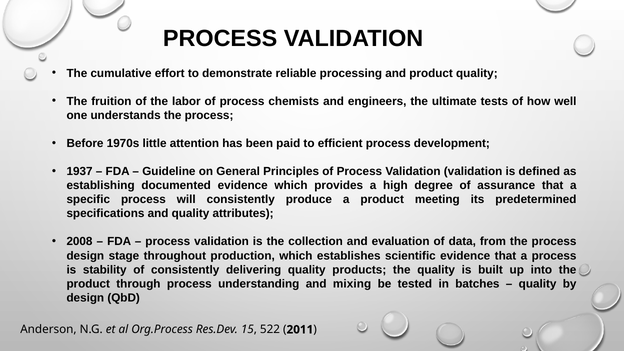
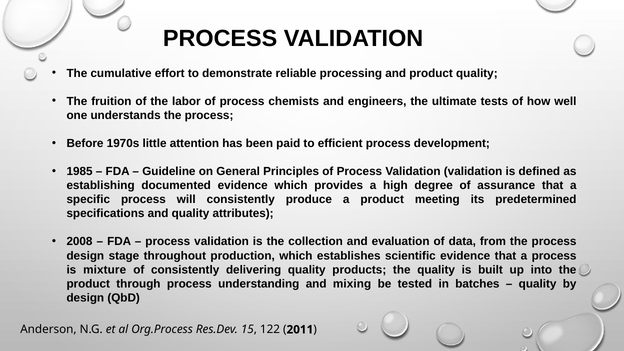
1937: 1937 -> 1985
stability: stability -> mixture
522: 522 -> 122
